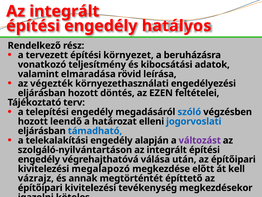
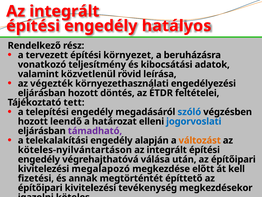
elmaradása: elmaradása -> közvetlenül
EZEN: EZEN -> ÉTDR
terv: terv -> tett
támadható colour: blue -> purple
változást colour: purple -> orange
szolgáló-nyilvántartáson: szolgáló-nyilvántartáson -> köteles-nyilvántartáson
vázrajz: vázrajz -> fizetési
